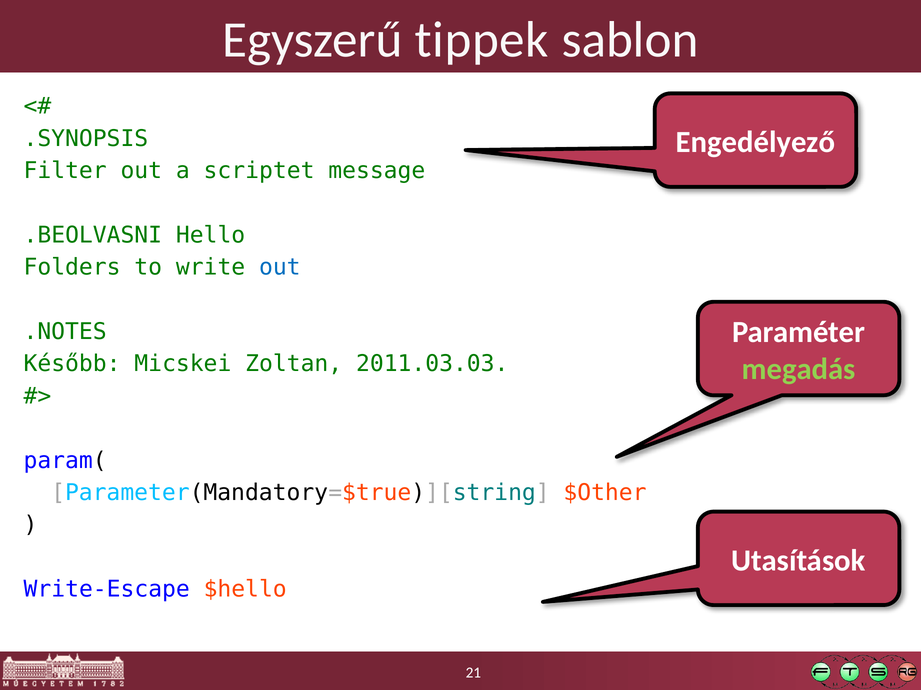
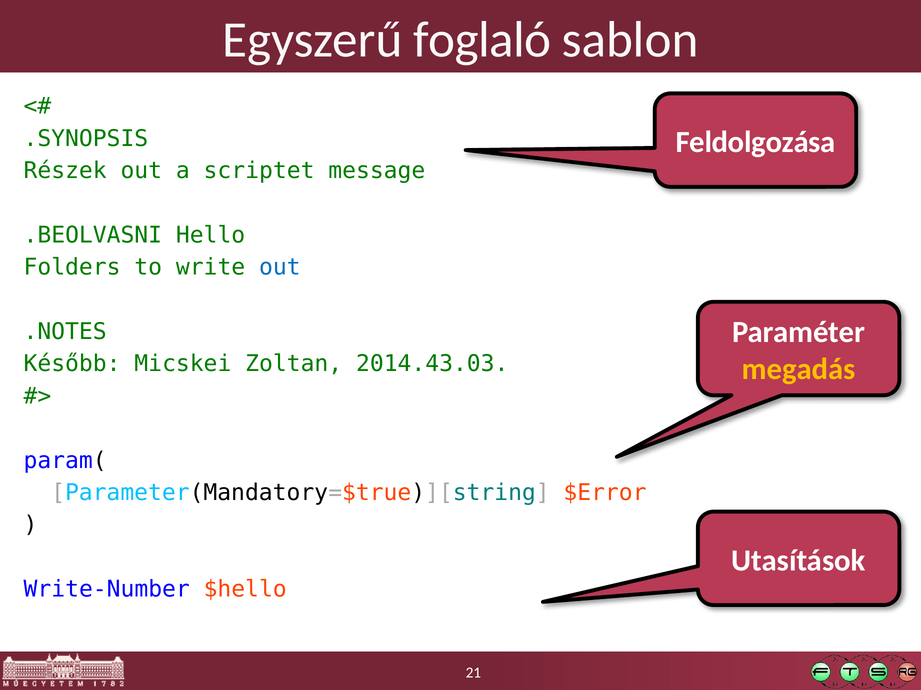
tippek: tippek -> foglaló
Engedélyező: Engedélyező -> Feldolgozása
Filter: Filter -> Részek
2011.03.03: 2011.03.03 -> 2014.43.03
megadás colour: light green -> yellow
$Other: $Other -> $Error
Write-Escape: Write-Escape -> Write-Number
